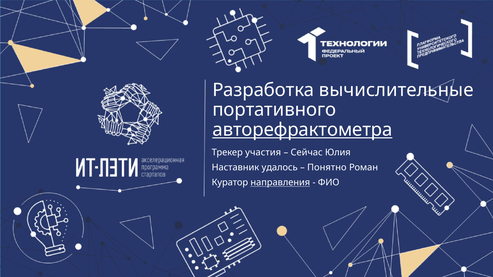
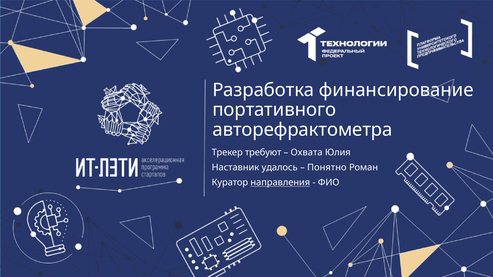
вычислительные: вычислительные -> финансирование
авторефрактометра underline: present -> none
участия: участия -> требуют
Сейчас: Сейчас -> Охвата
